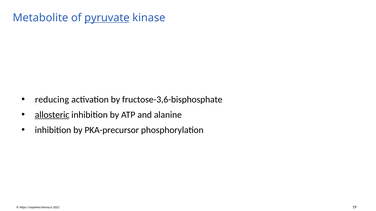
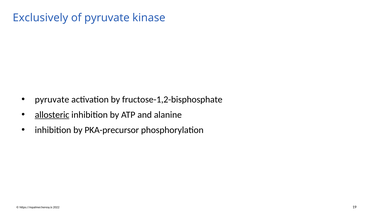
Metabolite: Metabolite -> Exclusively
pyruvate at (107, 18) underline: present -> none
reducing at (52, 100): reducing -> pyruvate
fructose-3,6-bisphosphate: fructose-3,6-bisphosphate -> fructose-1,2-bisphosphate
